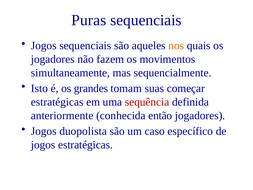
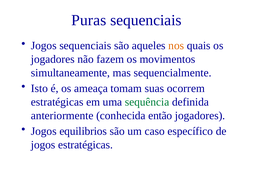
grandes: grandes -> ameaça
começar: começar -> ocorrem
sequência colour: red -> green
duopolista: duopolista -> equilibrios
